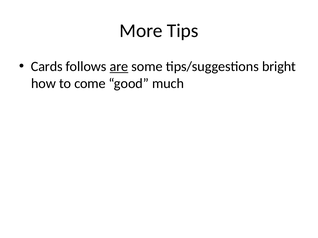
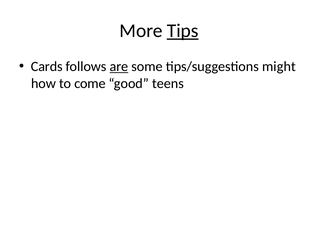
Tips underline: none -> present
bright: bright -> might
much: much -> teens
